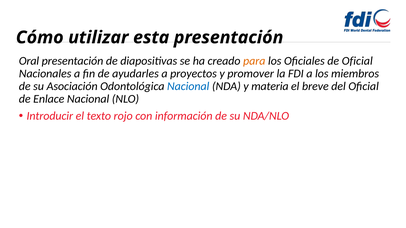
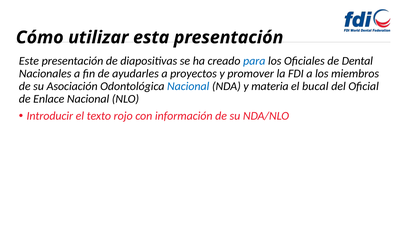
Oral: Oral -> Este
para colour: orange -> blue
de Oficial: Oficial -> Dental
breve: breve -> bucal
